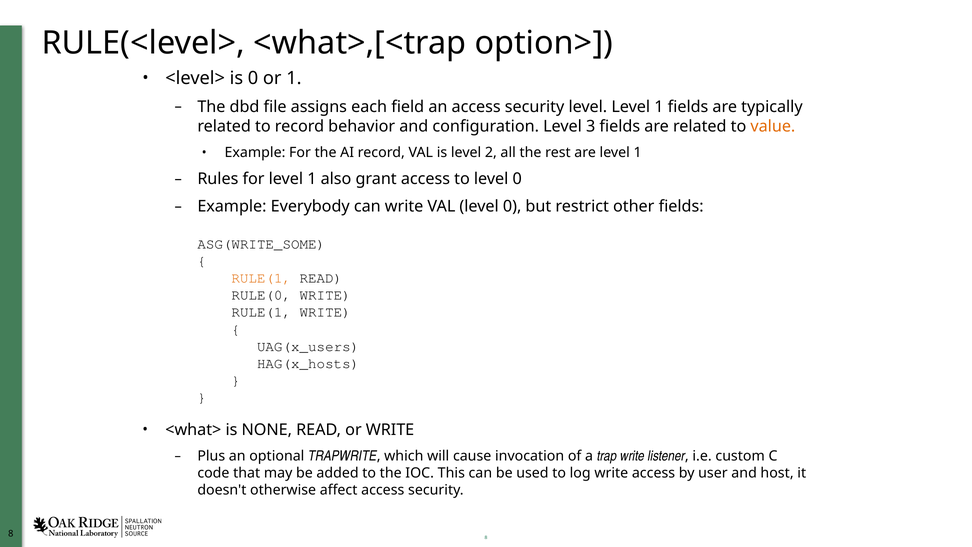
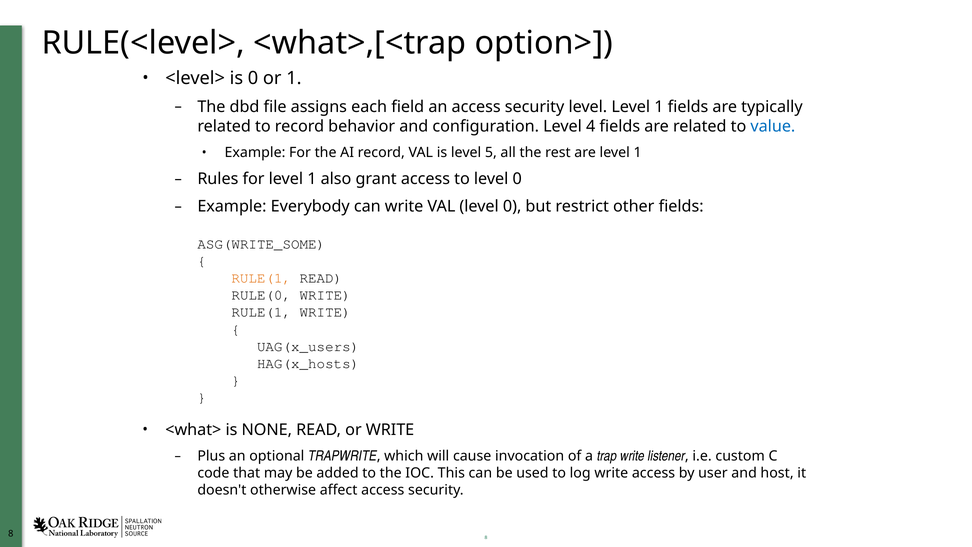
3: 3 -> 4
value colour: orange -> blue
2: 2 -> 5
